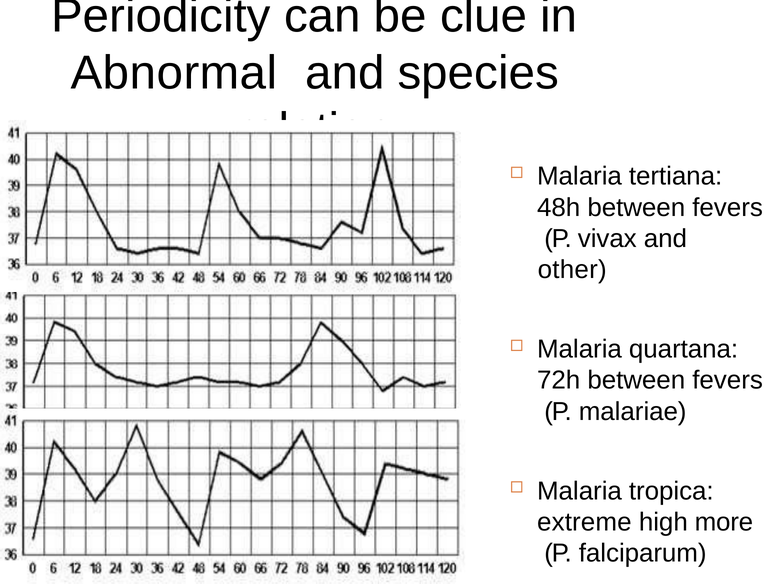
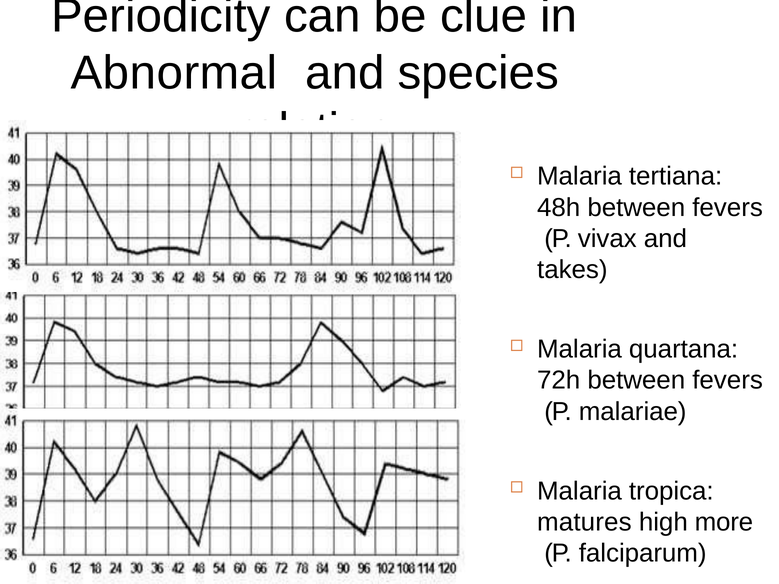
other: other -> takes
extreme: extreme -> matures
